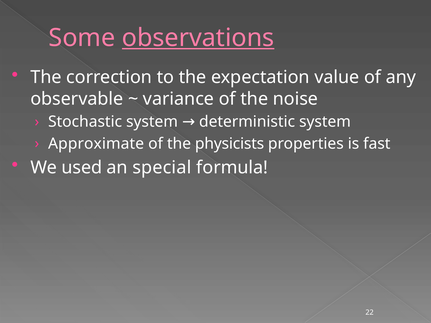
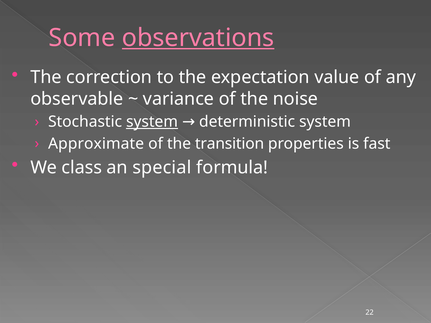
system at (152, 122) underline: none -> present
physicists: physicists -> transition
used: used -> class
